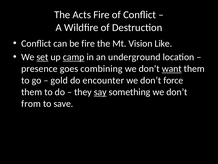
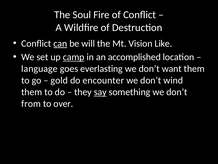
Acts: Acts -> Soul
can underline: none -> present
be fire: fire -> will
set underline: present -> none
underground: underground -> accomplished
presence: presence -> language
combining: combining -> everlasting
want underline: present -> none
force: force -> wind
save: save -> over
